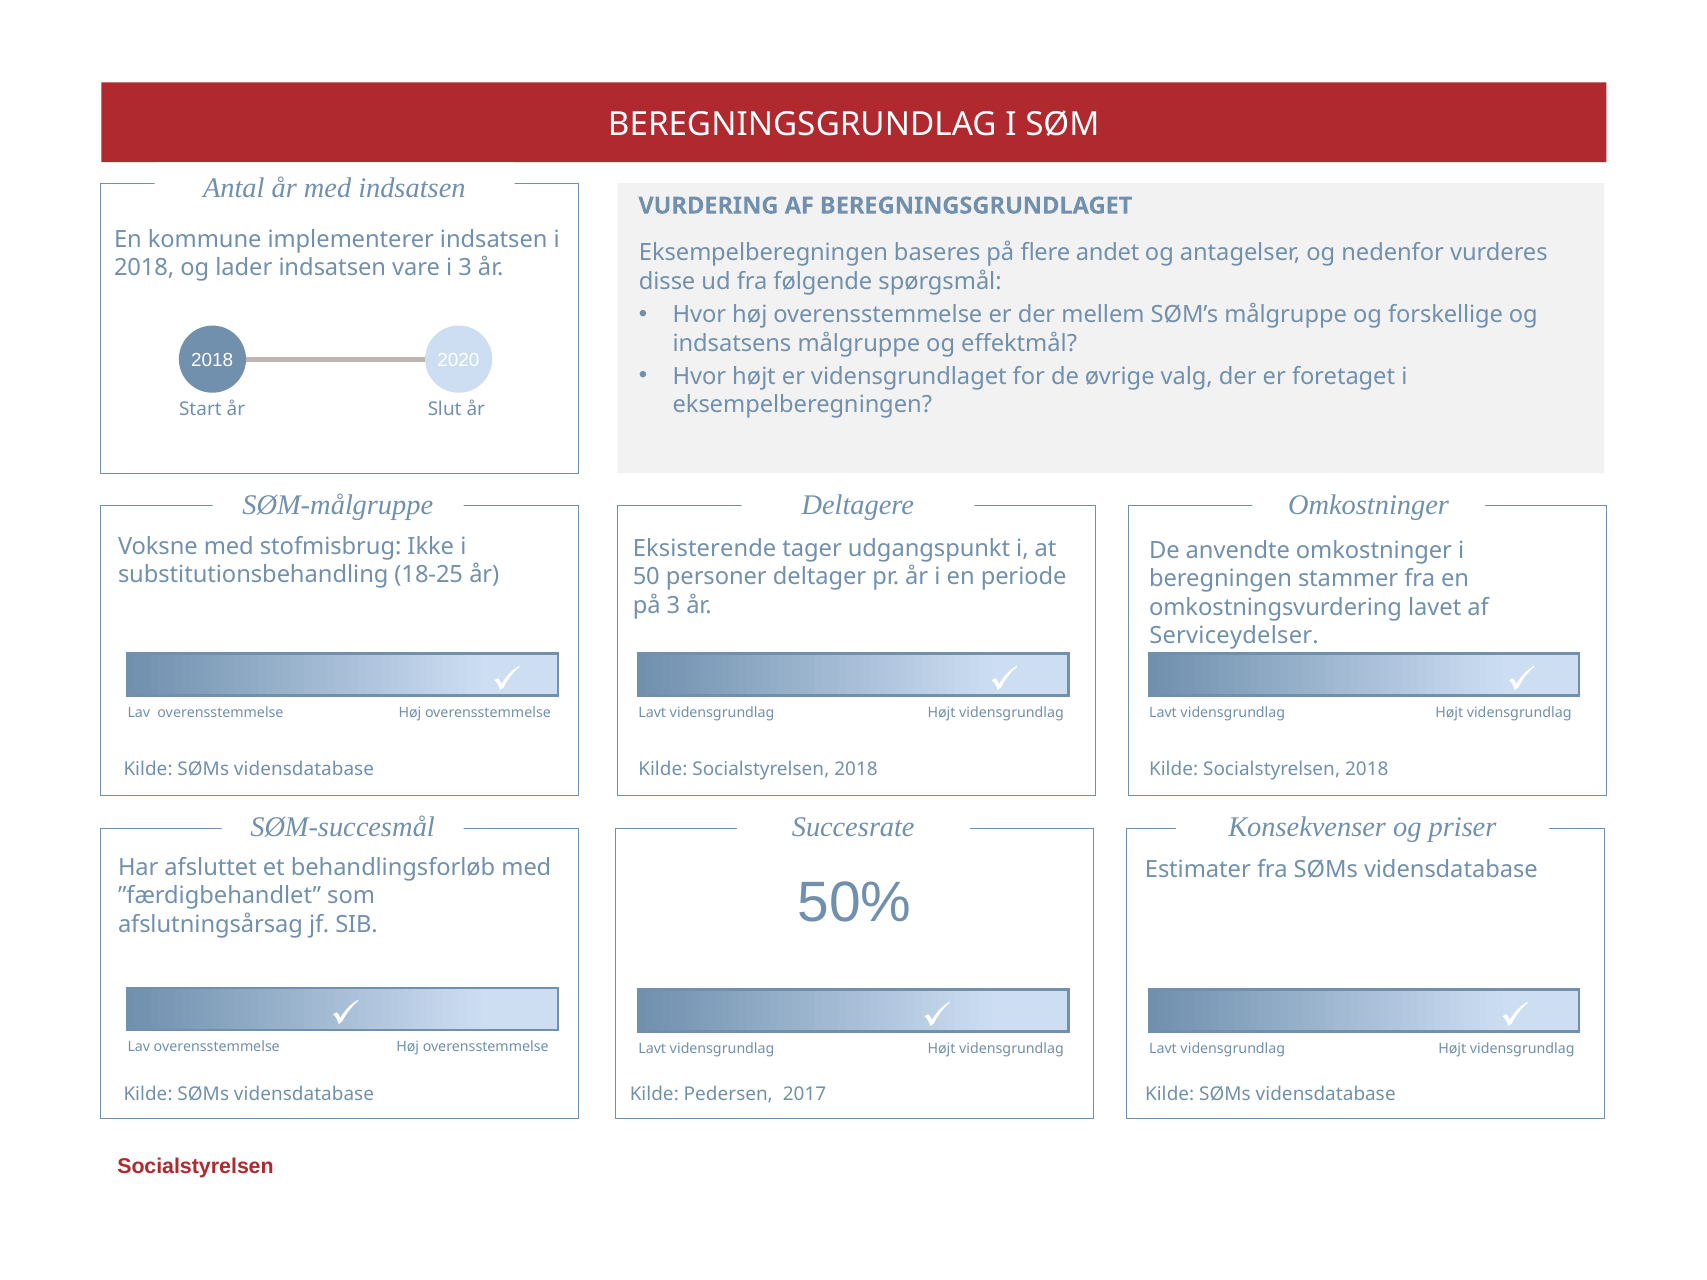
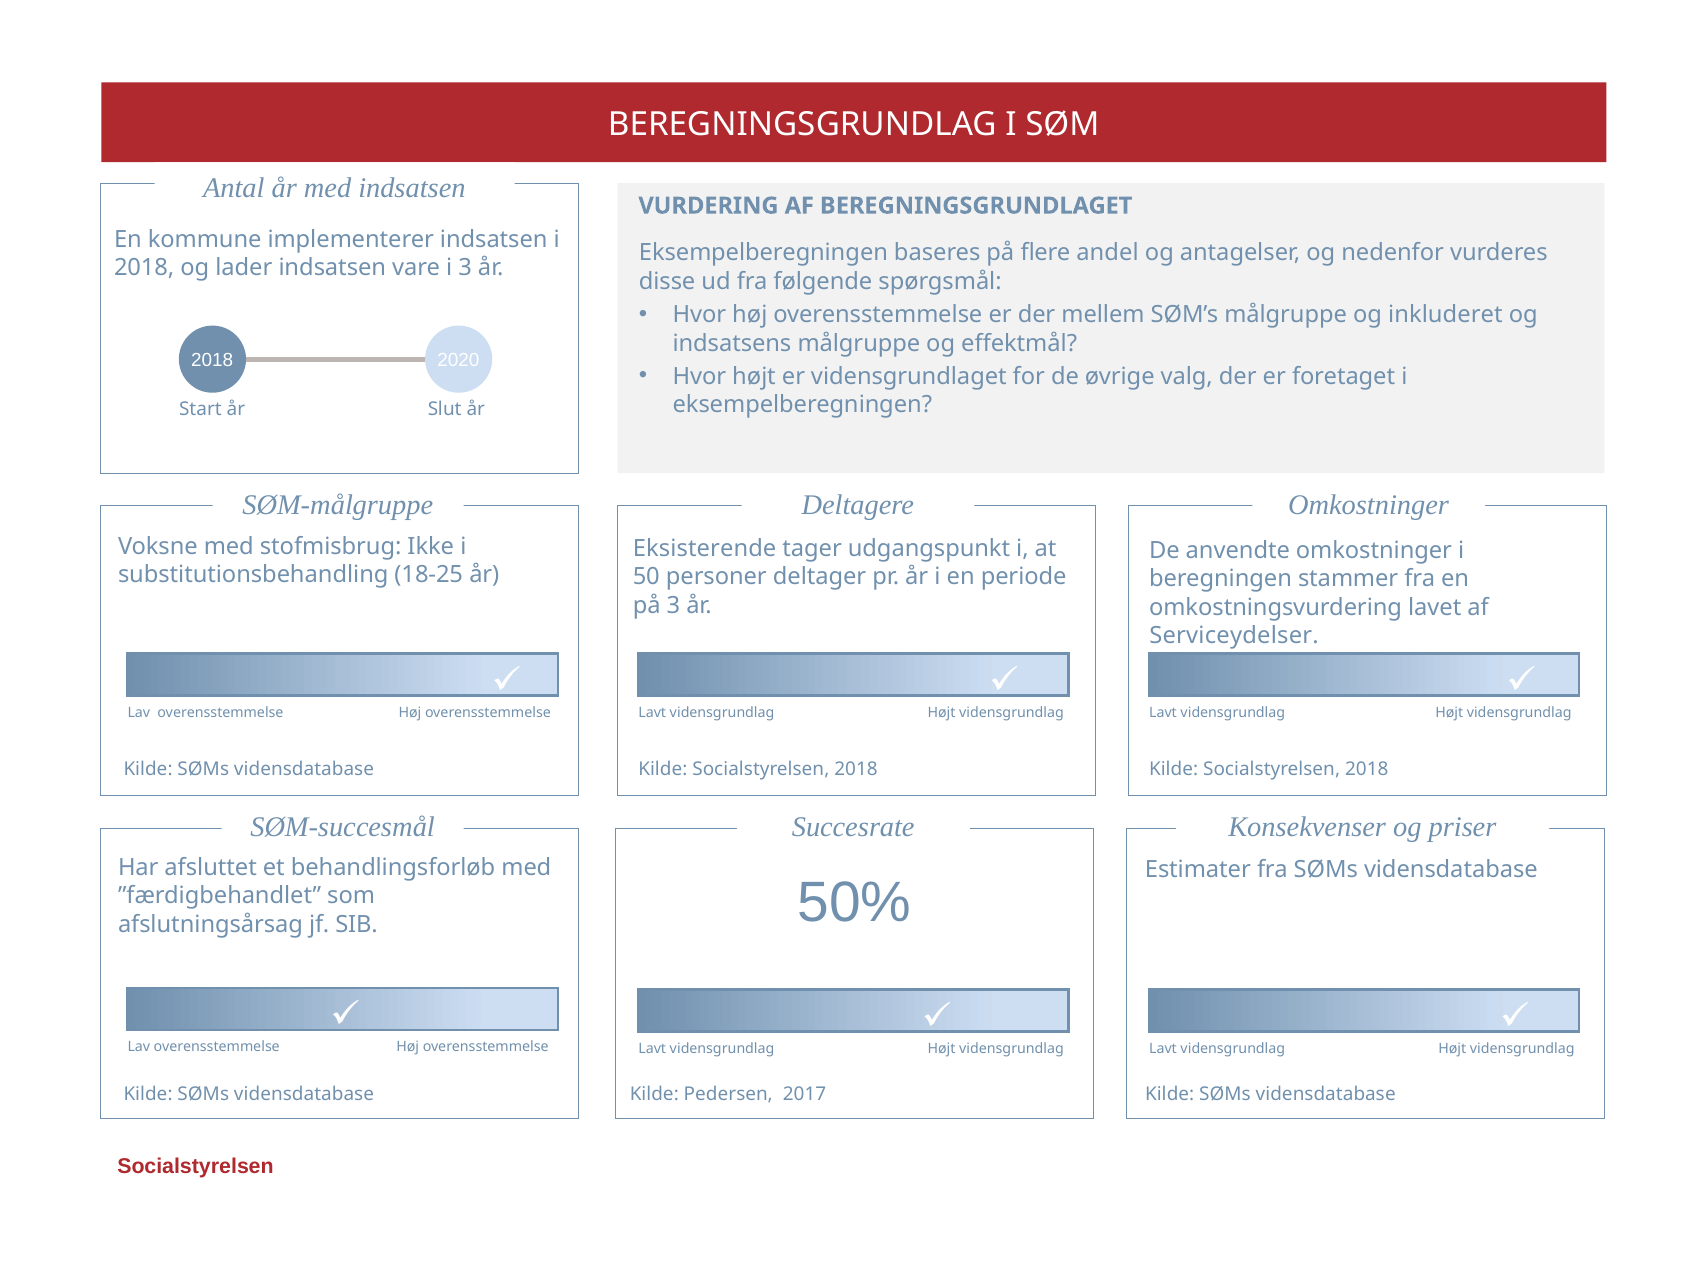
andet: andet -> andel
forskellige: forskellige -> inkluderet
